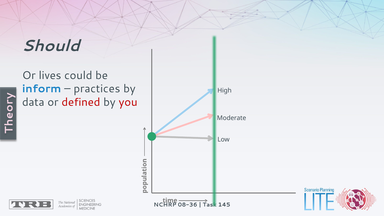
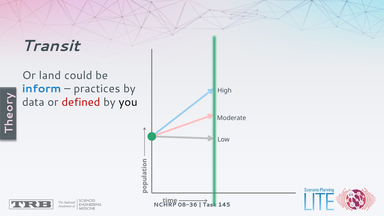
Should: Should -> Transit
lives: lives -> land
you colour: red -> black
